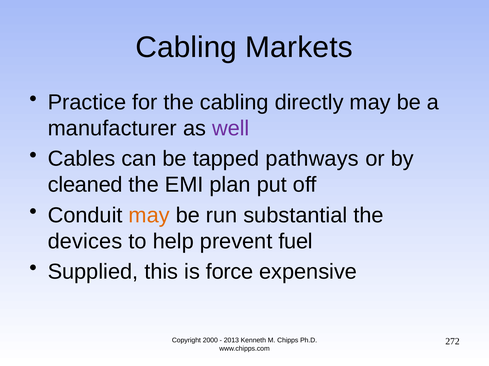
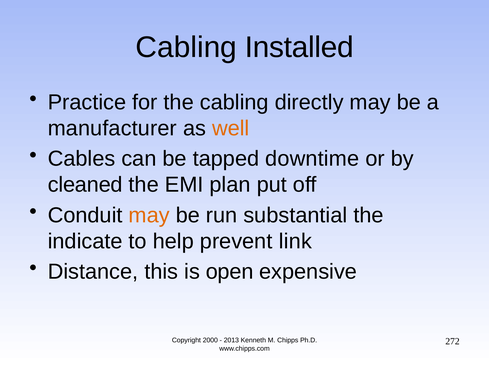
Markets: Markets -> Installed
well colour: purple -> orange
pathways: pathways -> downtime
devices: devices -> indicate
fuel: fuel -> link
Supplied: Supplied -> Distance
force: force -> open
